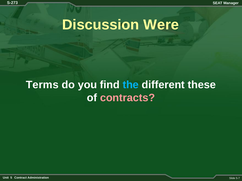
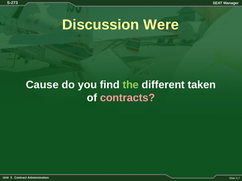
Terms: Terms -> Cause
the colour: light blue -> light green
these: these -> taken
